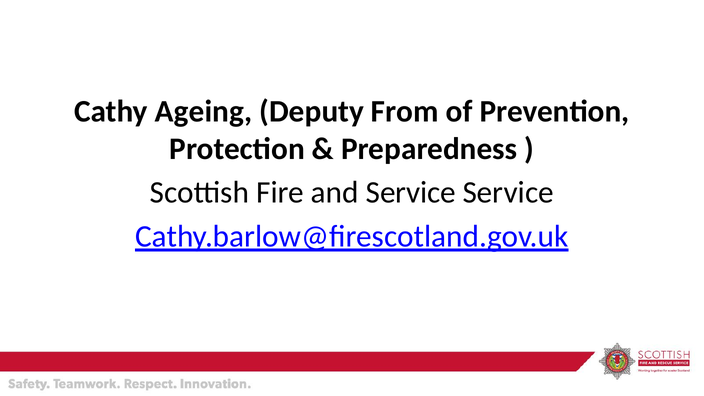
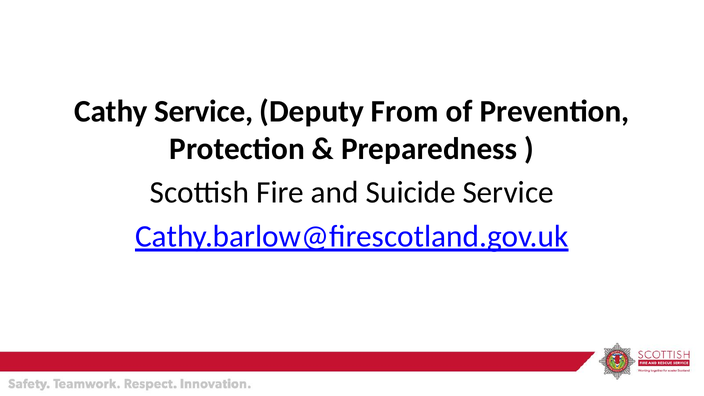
Cathy Ageing: Ageing -> Service
and Service: Service -> Suicide
